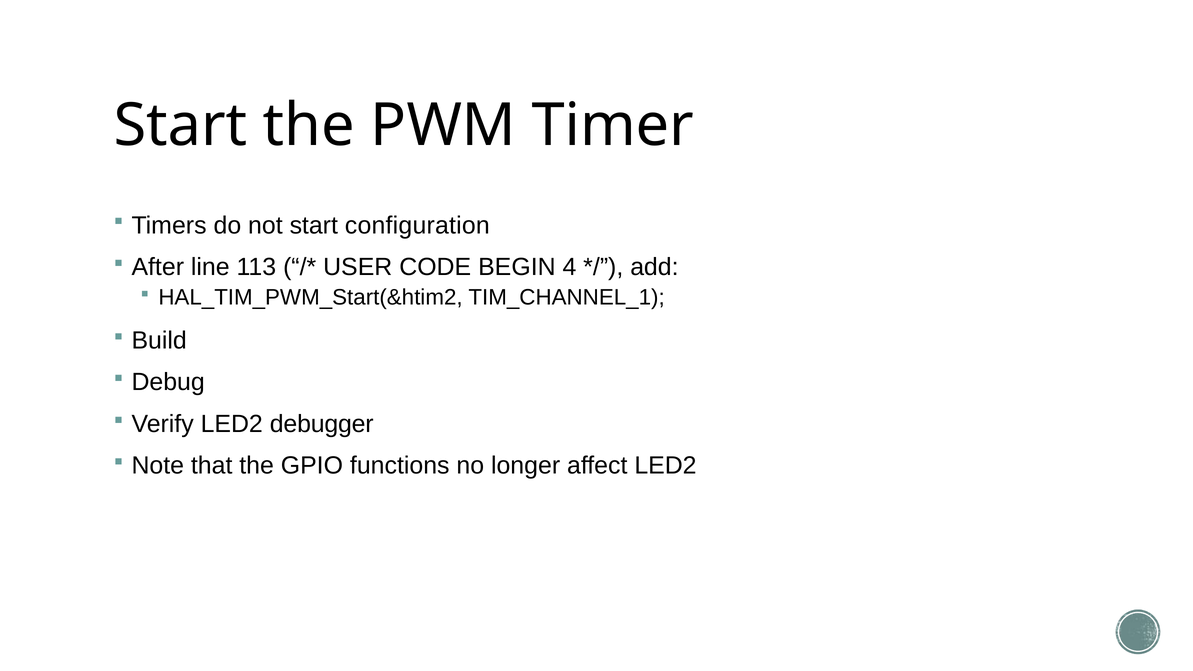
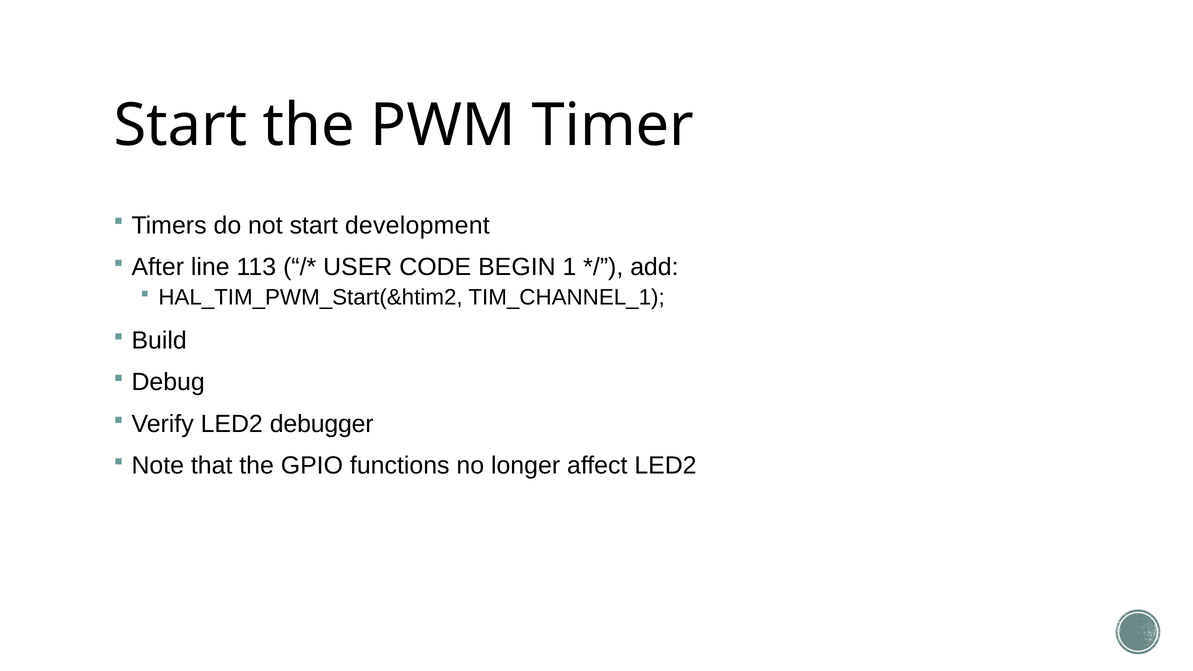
configuration: configuration -> development
4: 4 -> 1
